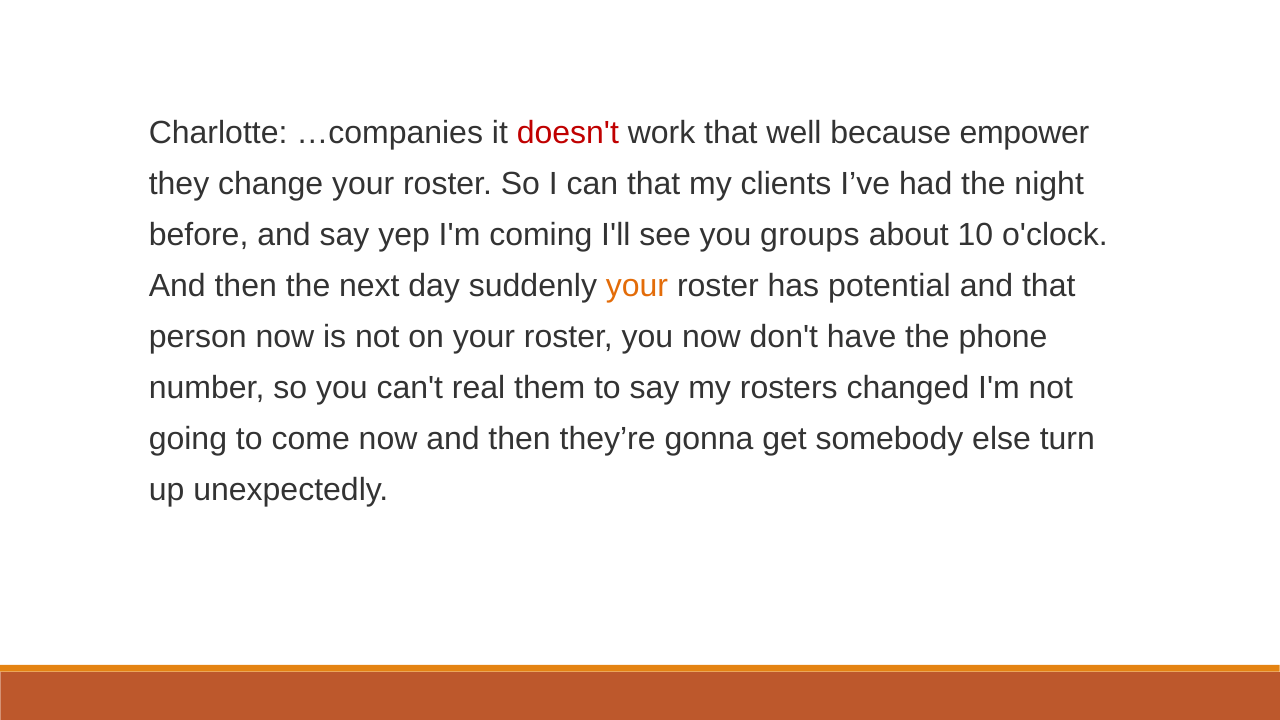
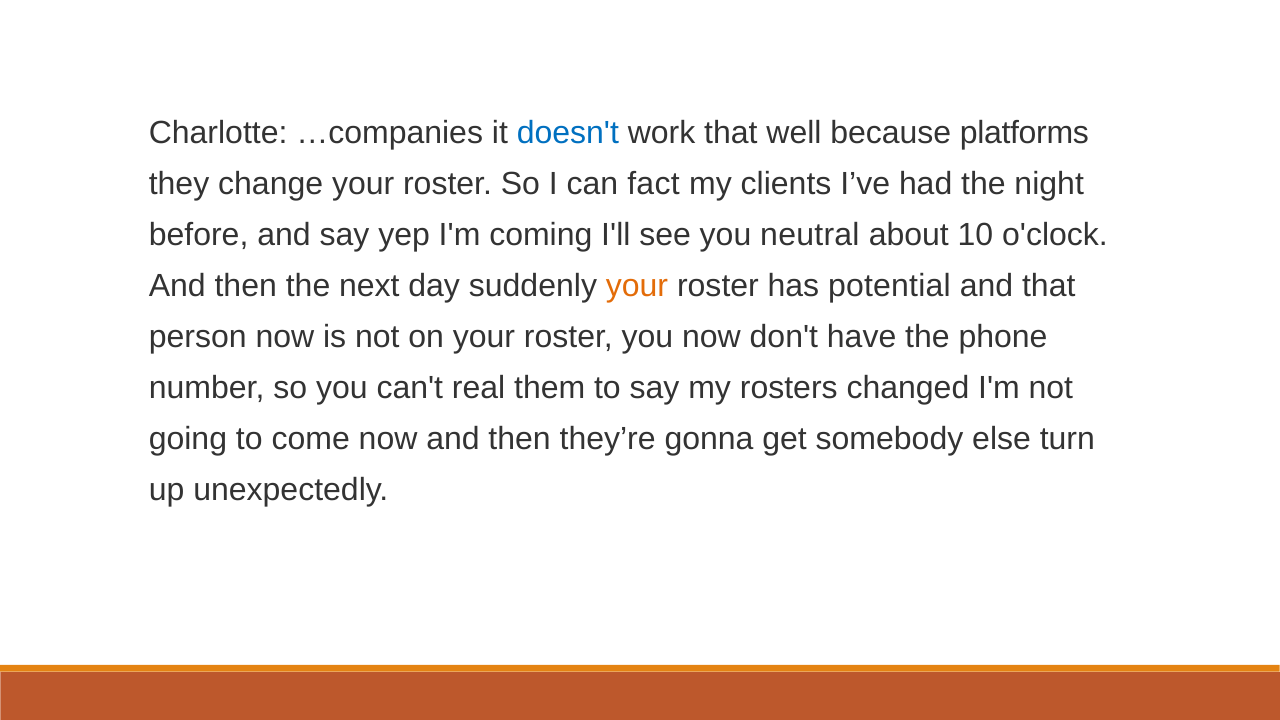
doesn't colour: red -> blue
empower: empower -> platforms
can that: that -> fact
groups: groups -> neutral
